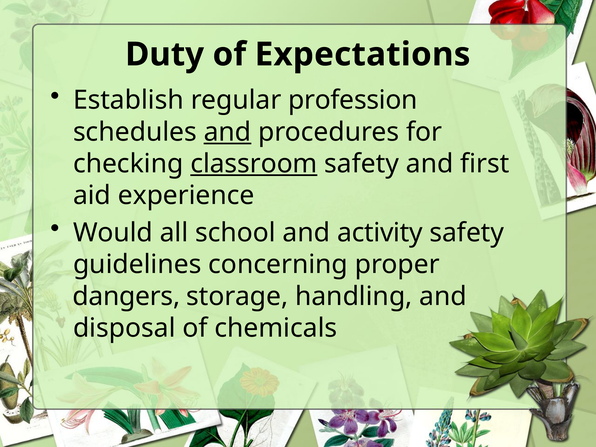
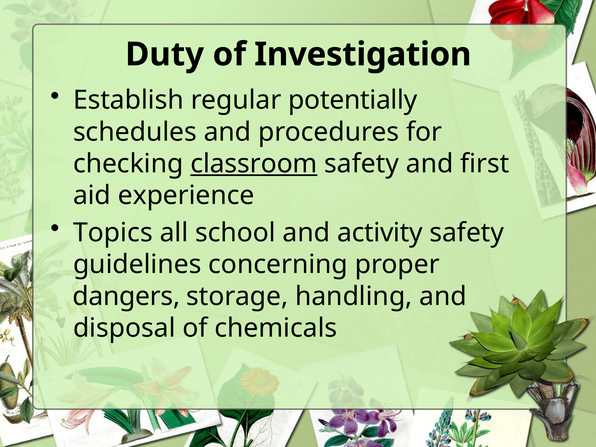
Expectations: Expectations -> Investigation
profession: profession -> potentially
and at (228, 132) underline: present -> none
Would: Would -> Topics
